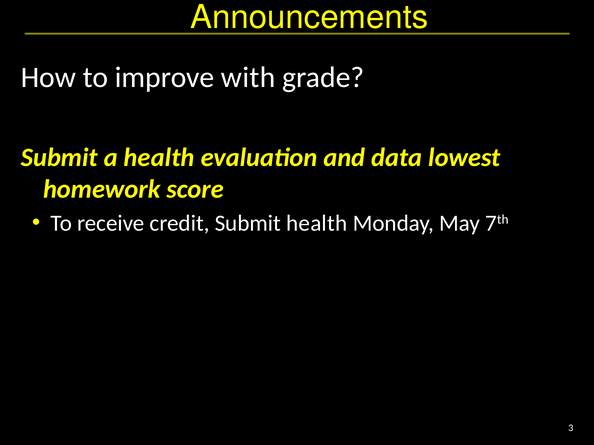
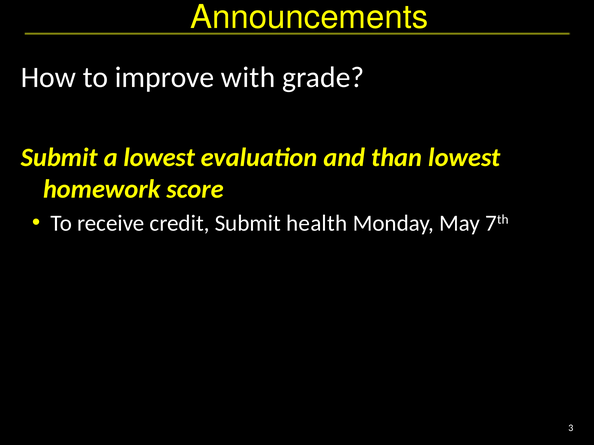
a health: health -> lowest
data: data -> than
